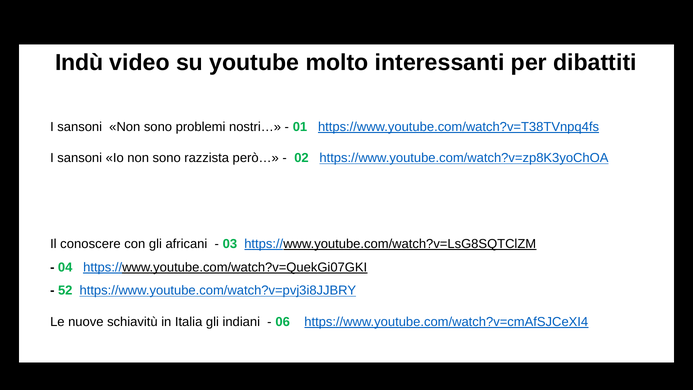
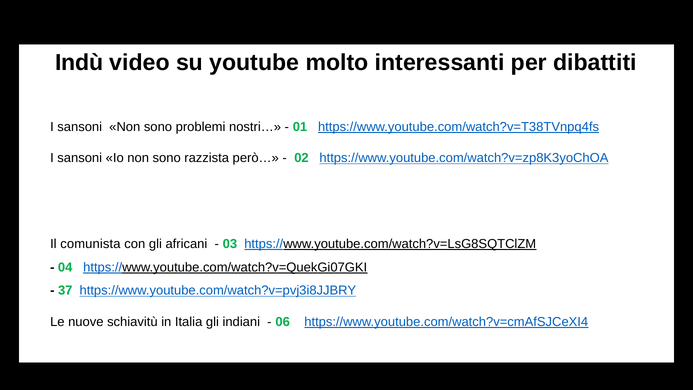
conoscere: conoscere -> comunista
52: 52 -> 37
